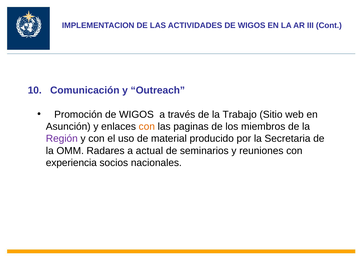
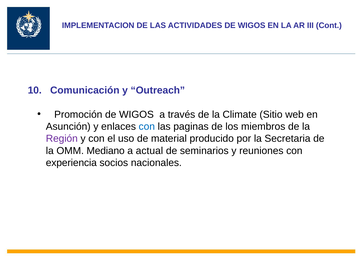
Trabajo: Trabajo -> Climate
con at (147, 126) colour: orange -> blue
Radares: Radares -> Mediano
